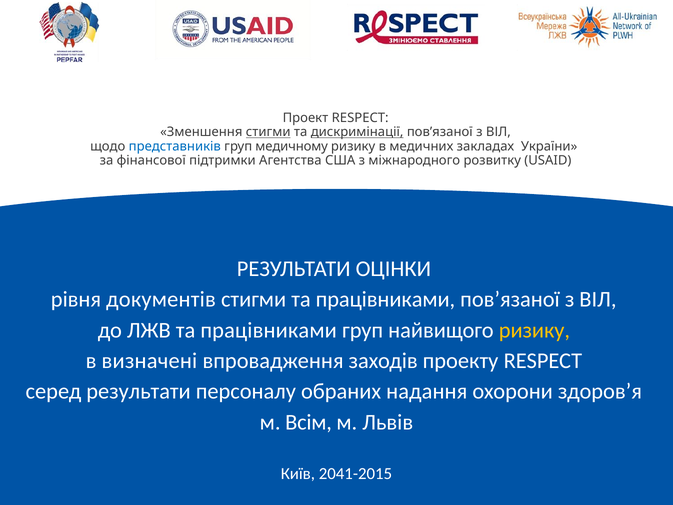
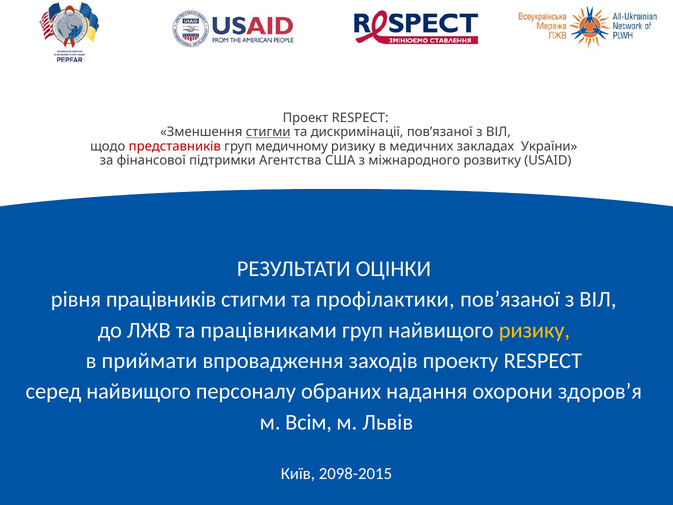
дискримінації underline: present -> none
представників colour: blue -> red
документів: документів -> працівників
стигми та працівниками: працівниками -> профілактики
визначені: визначені -> приймати
серед результати: результати -> найвищого
2041-2015: 2041-2015 -> 2098-2015
